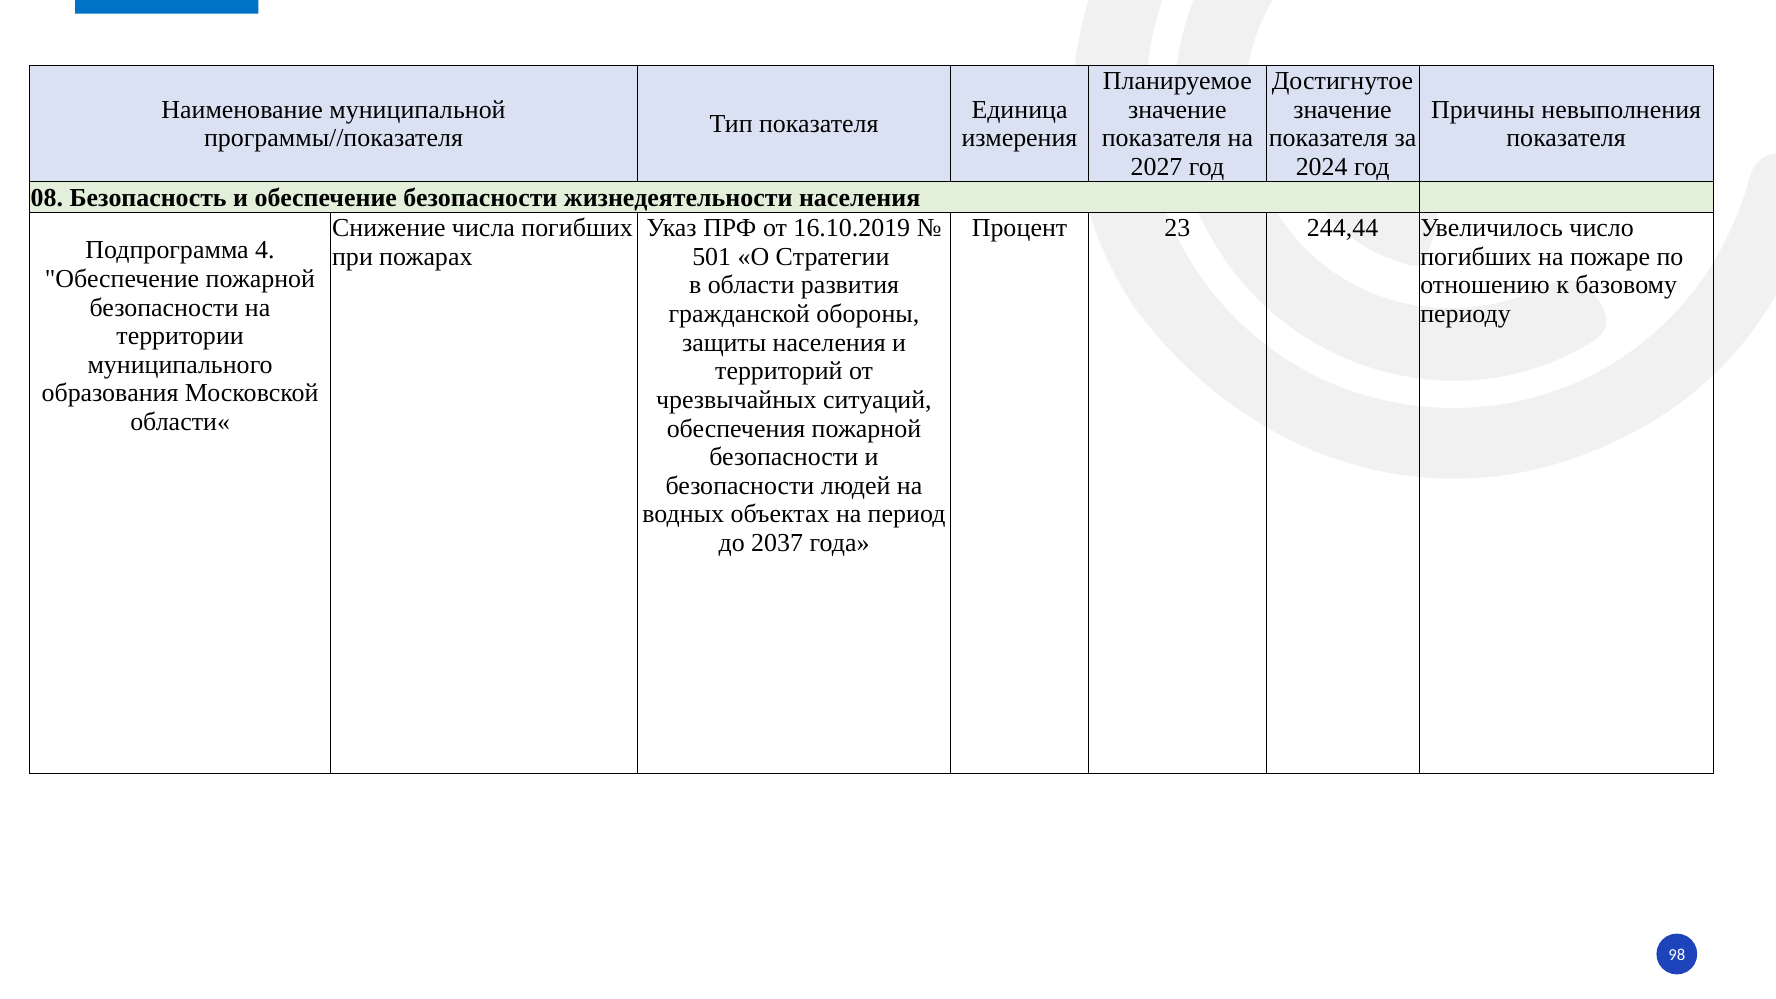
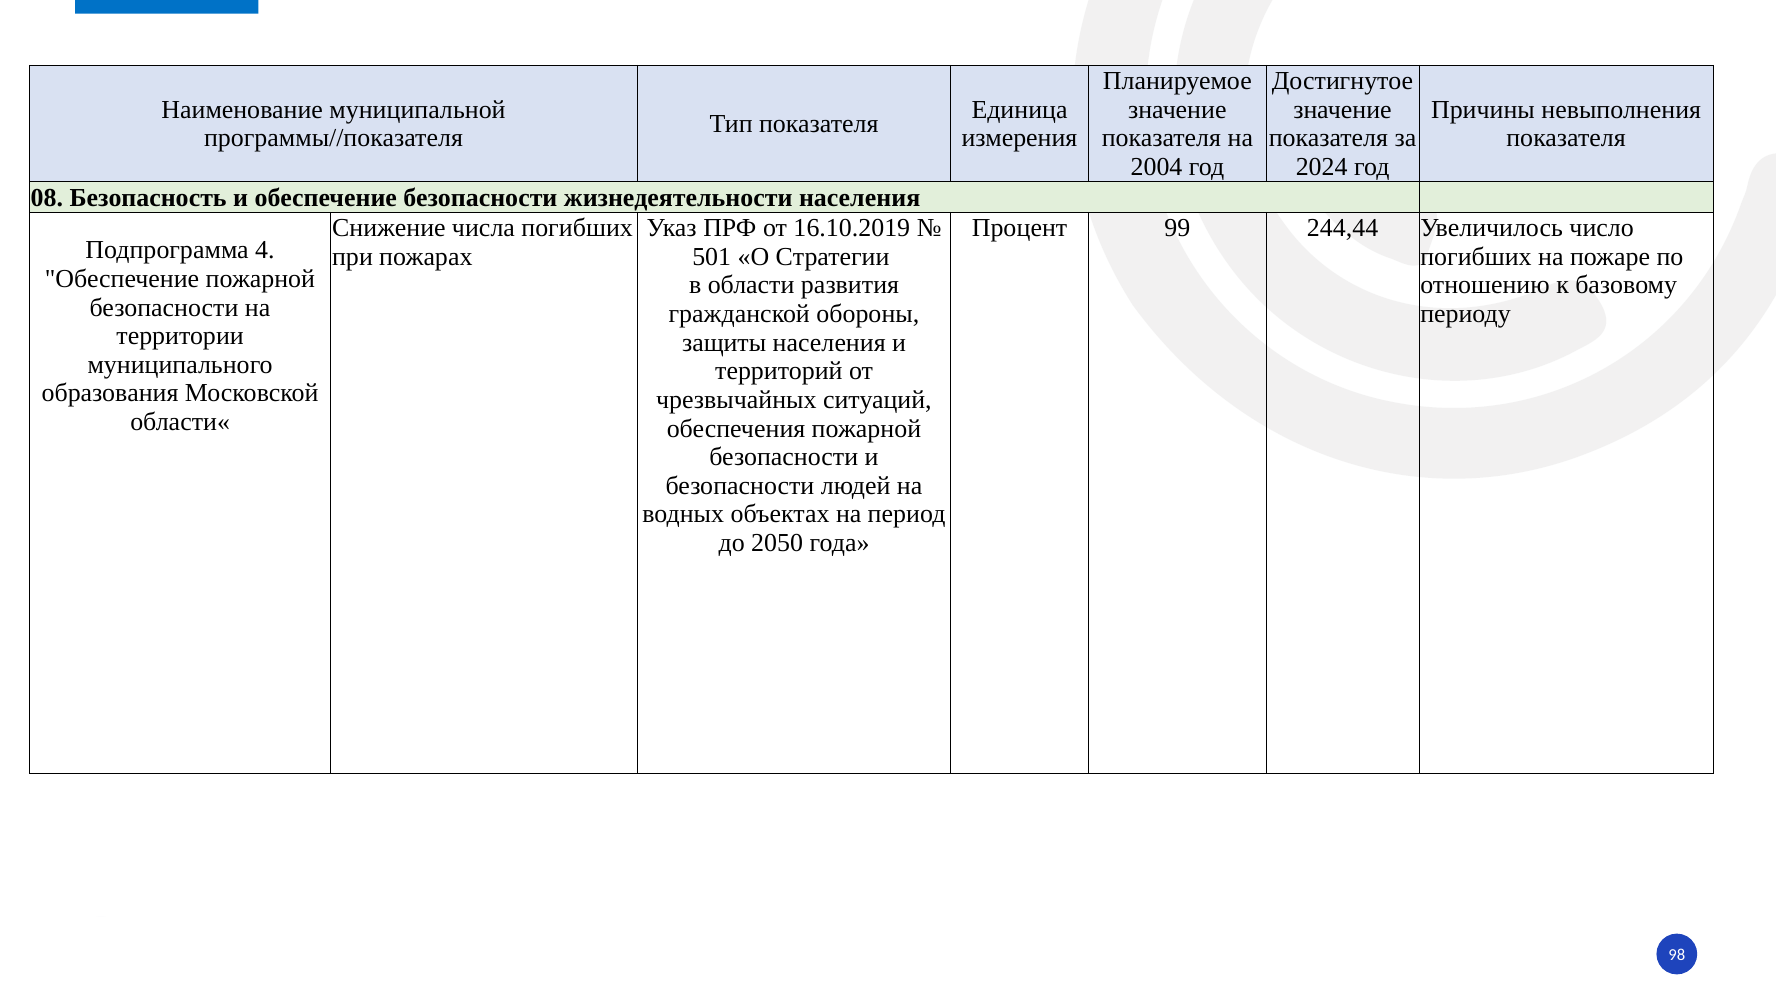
2027: 2027 -> 2004
23: 23 -> 99
2037: 2037 -> 2050
